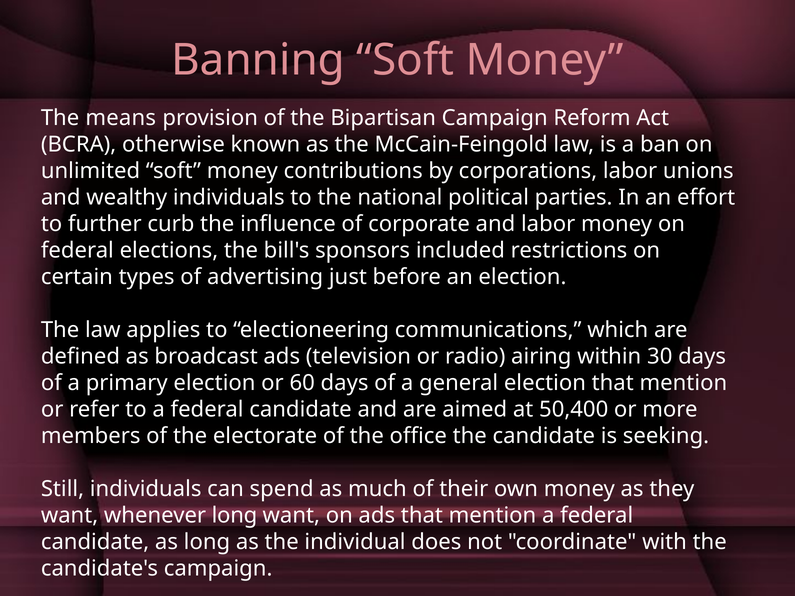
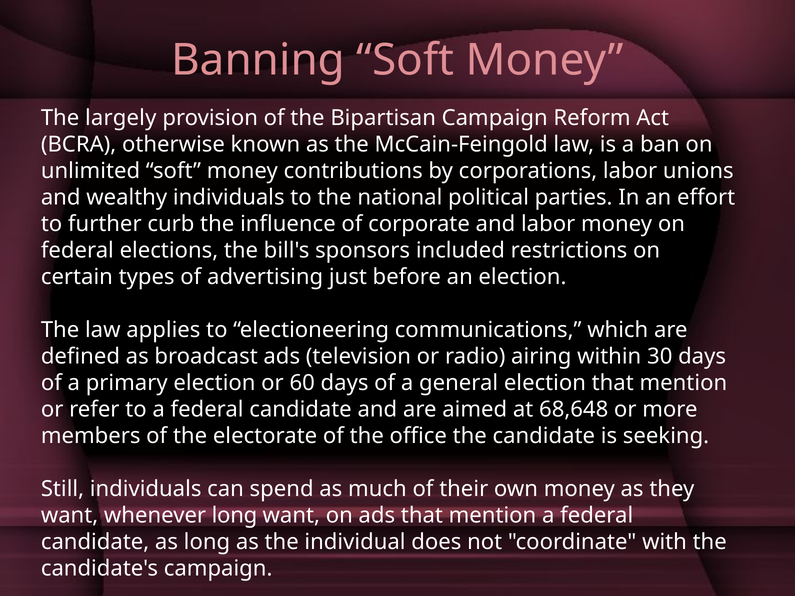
means: means -> largely
50,400: 50,400 -> 68,648
